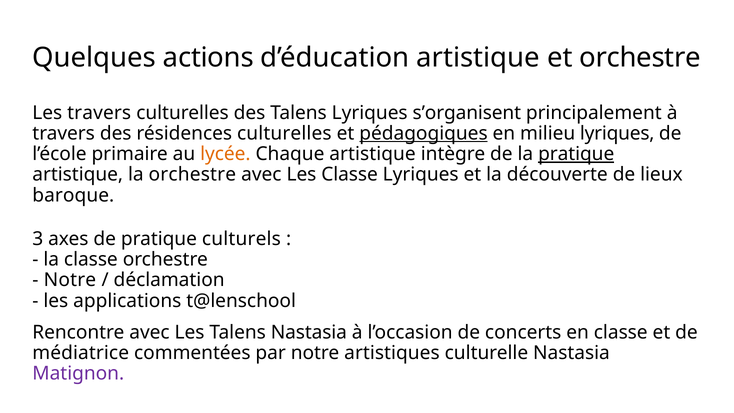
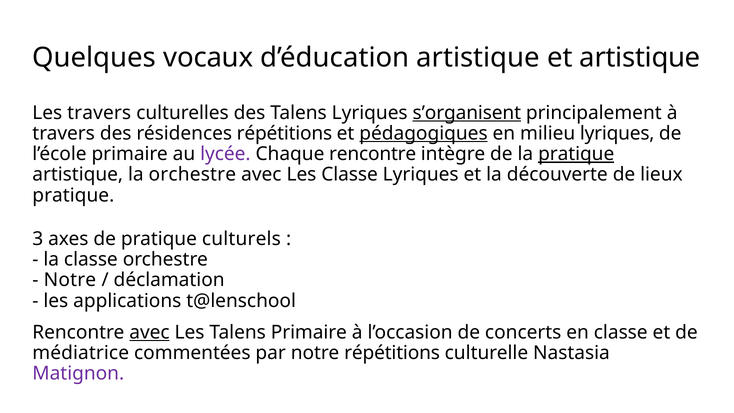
actions: actions -> vocaux
et orchestre: orchestre -> artistique
s’organisent underline: none -> present
résidences culturelles: culturelles -> répétitions
lycée colour: orange -> purple
Chaque artistique: artistique -> rencontre
baroque at (73, 195): baroque -> pratique
avec at (149, 332) underline: none -> present
Talens Nastasia: Nastasia -> Primaire
notre artistiques: artistiques -> répétitions
